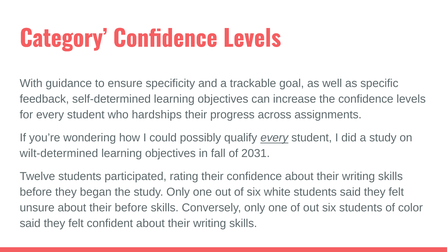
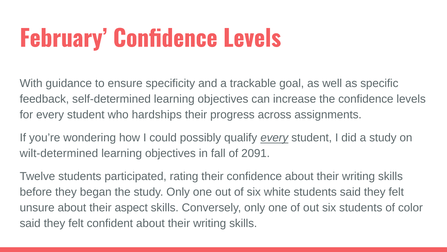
Category: Category -> February
2031: 2031 -> 2091
their before: before -> aspect
